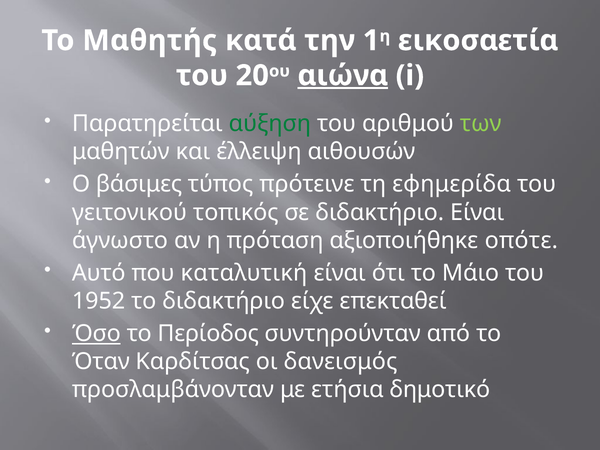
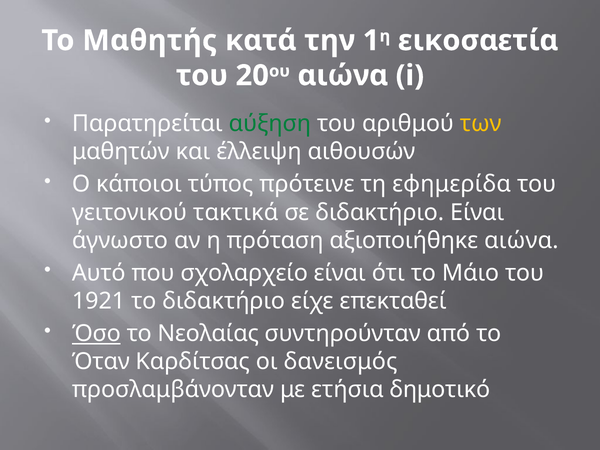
αιώνα at (343, 76) underline: present -> none
των colour: light green -> yellow
βάσιμες: βάσιμες -> κάποιοι
τοπικός: τοπικός -> τακτικά
αξιοποιήθηκε οπότε: οπότε -> αιώνα
καταλυτική: καταλυτική -> σχολαρχείο
1952: 1952 -> 1921
Περίοδος: Περίοδος -> Νεολαίας
